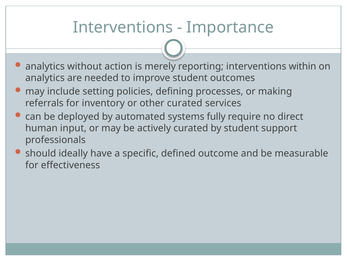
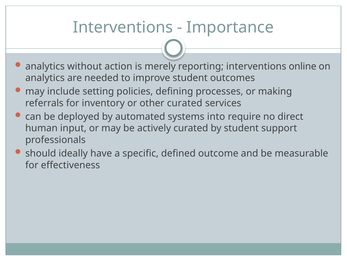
within: within -> online
fully: fully -> into
